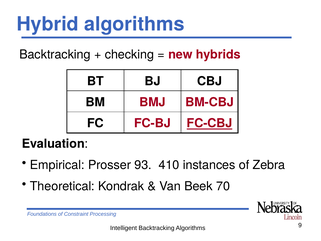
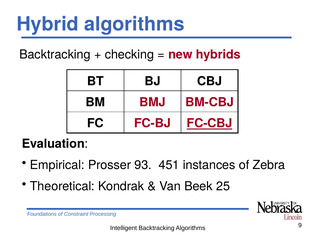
410: 410 -> 451
70: 70 -> 25
